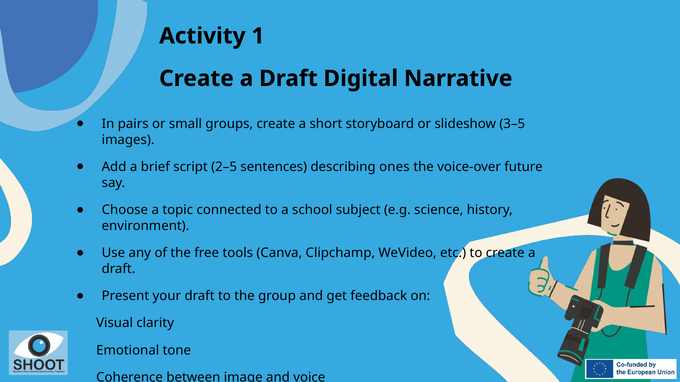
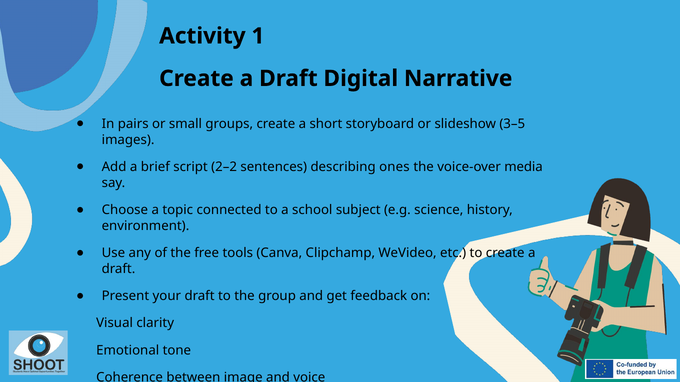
2–5: 2–5 -> 2–2
future: future -> media
